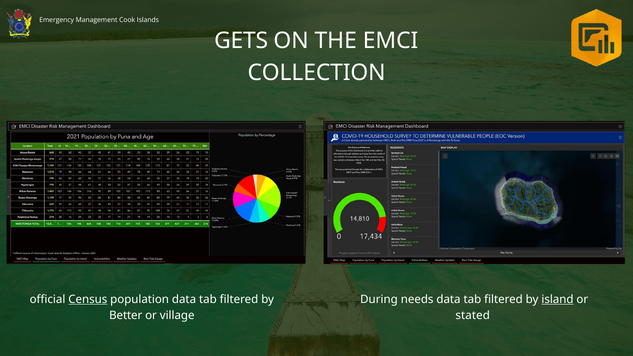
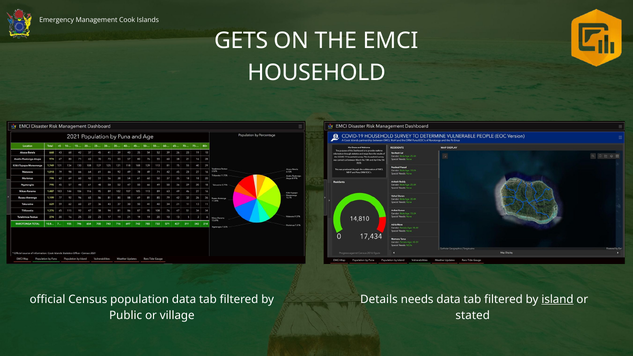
COLLECTION: COLLECTION -> HOUSEHOLD
Census underline: present -> none
During: During -> Details
Better: Better -> Public
